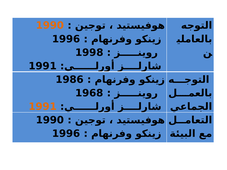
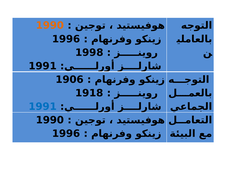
1986: 1986 -> 1906
1968: 1968 -> 1918
1991 at (43, 107) colour: orange -> blue
